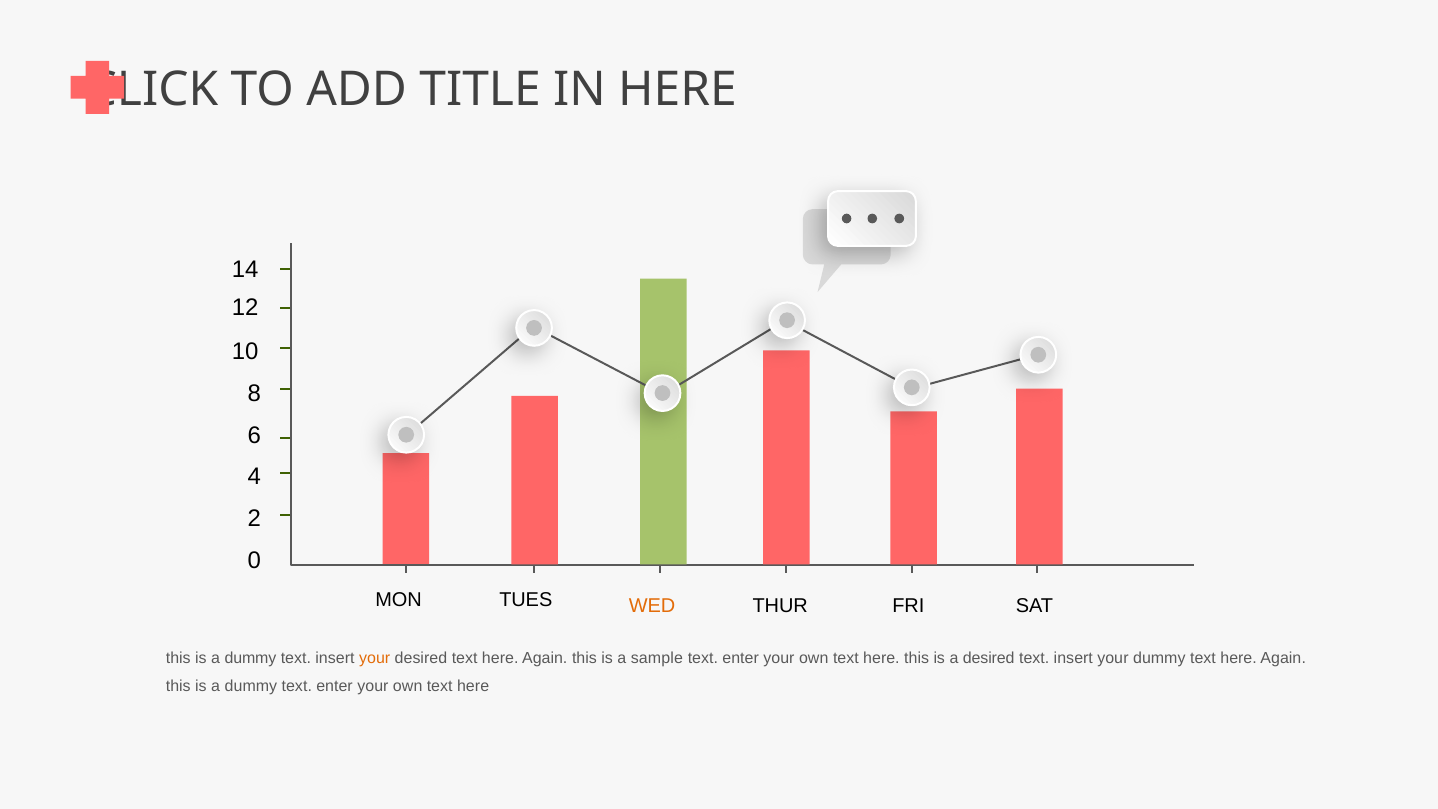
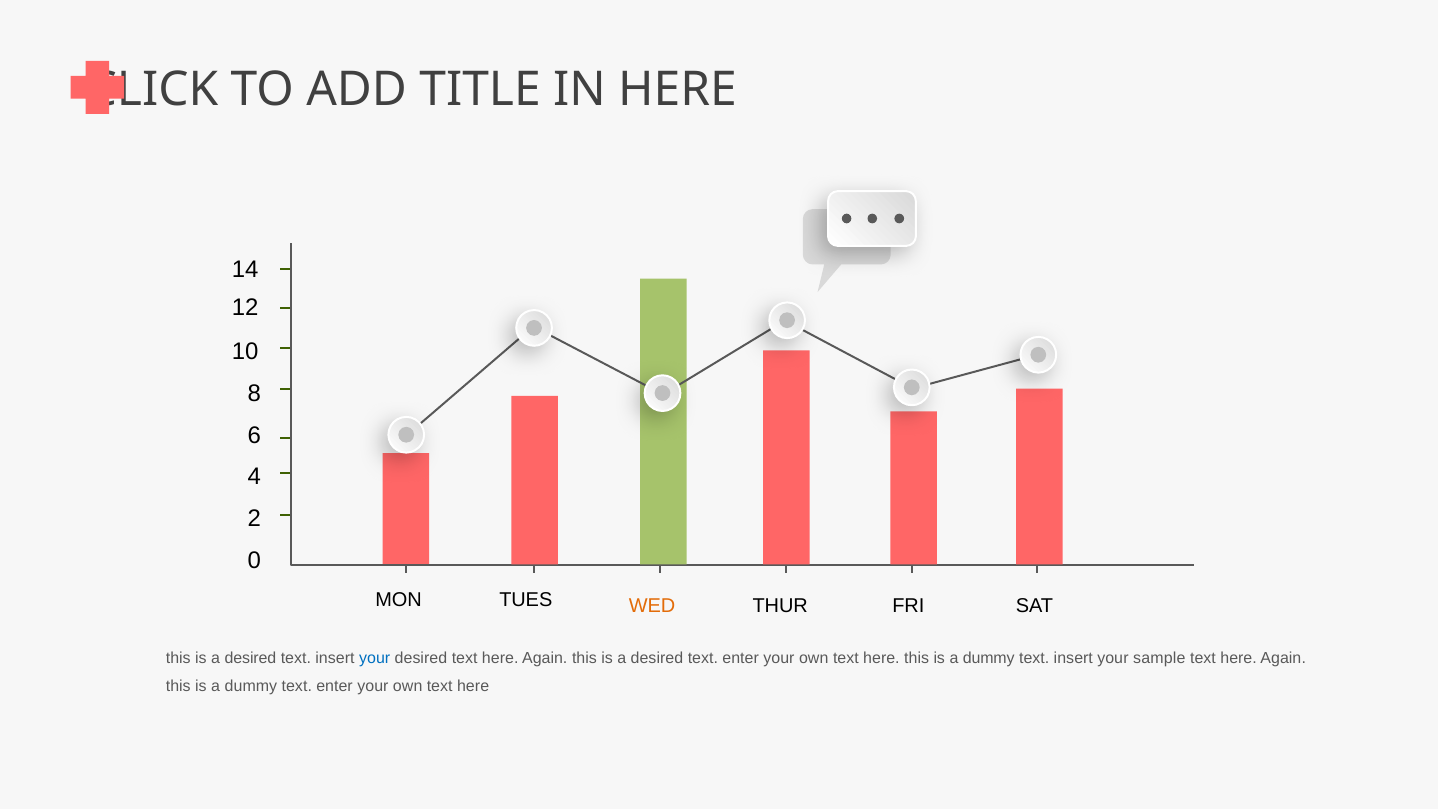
dummy at (250, 659): dummy -> desired
your at (375, 659) colour: orange -> blue
sample at (657, 659): sample -> desired
desired at (989, 659): desired -> dummy
your dummy: dummy -> sample
